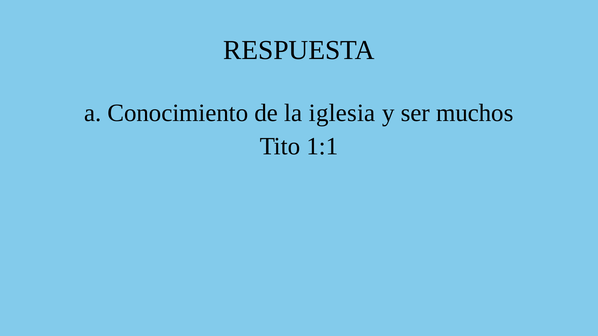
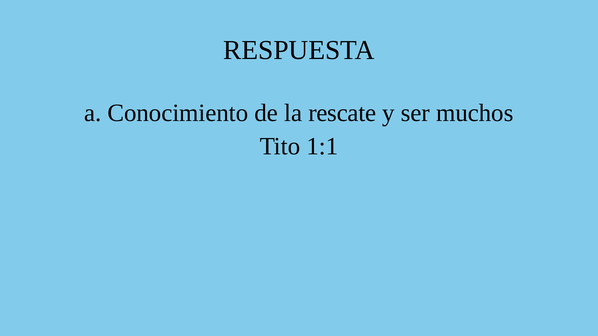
iglesia: iglesia -> rescate
